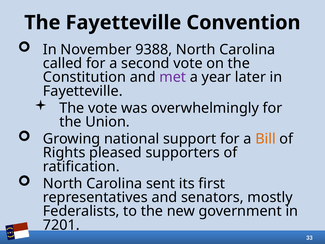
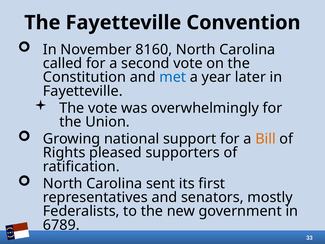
9388: 9388 -> 8160
met colour: purple -> blue
7201: 7201 -> 6789
